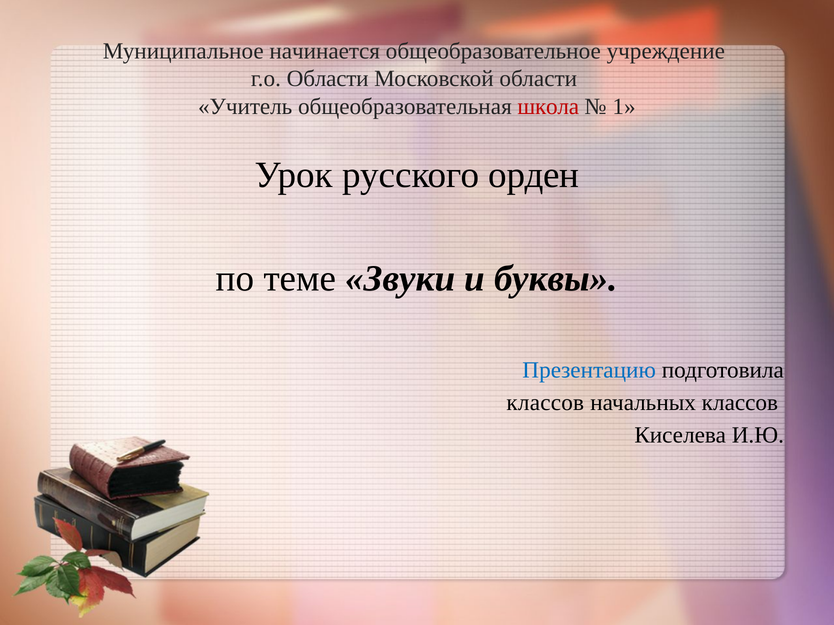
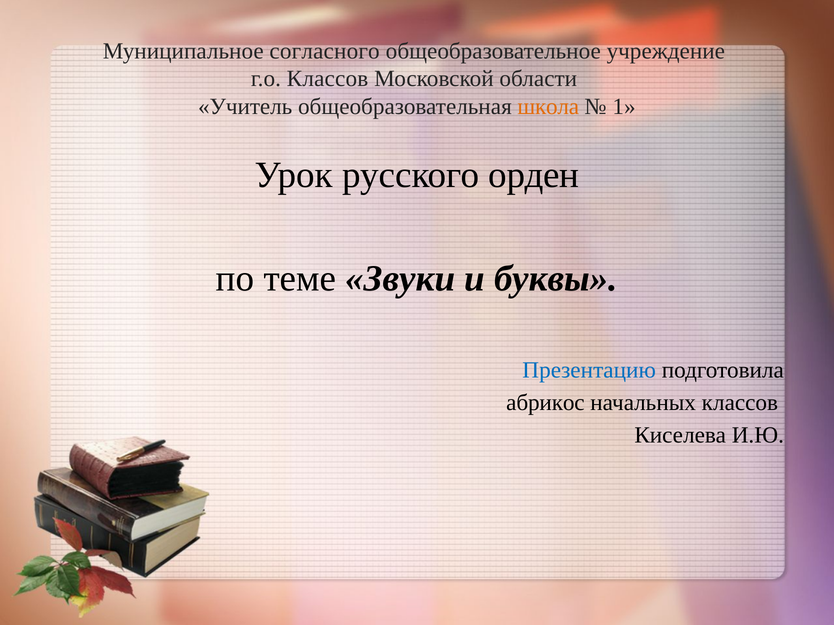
начинается: начинается -> согласного
г.о Области: Области -> Классов
школа colour: red -> orange
классов at (545, 403): классов -> абрикос
